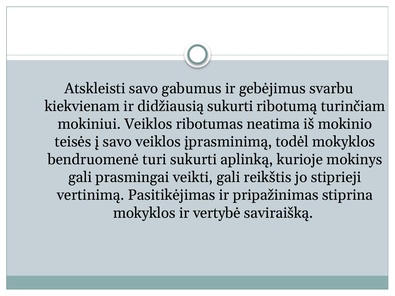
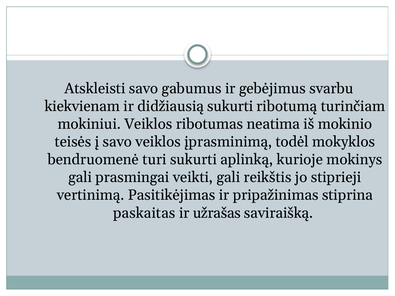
mokyklos at (144, 213): mokyklos -> paskaitas
vertybė: vertybė -> užrašas
